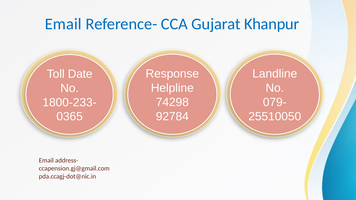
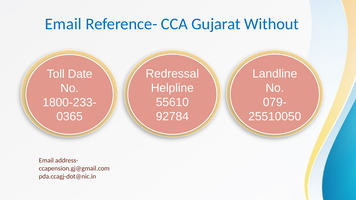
Khanpur: Khanpur -> Without
Response: Response -> Redressal
74298: 74298 -> 55610
